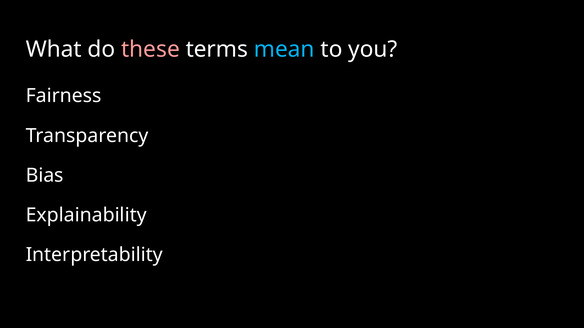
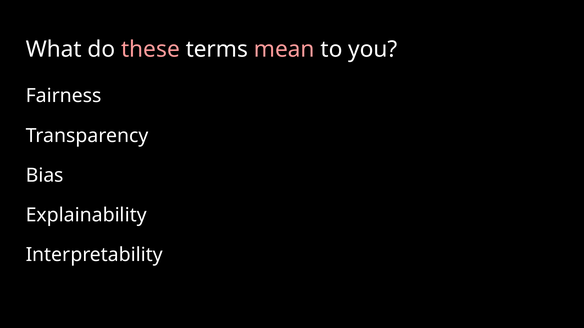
mean colour: light blue -> pink
